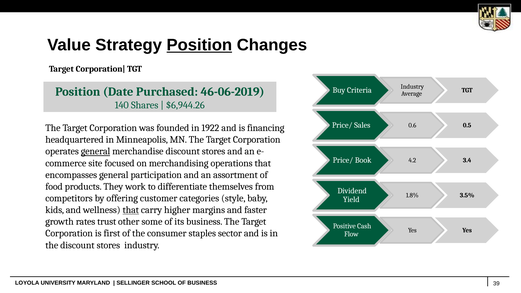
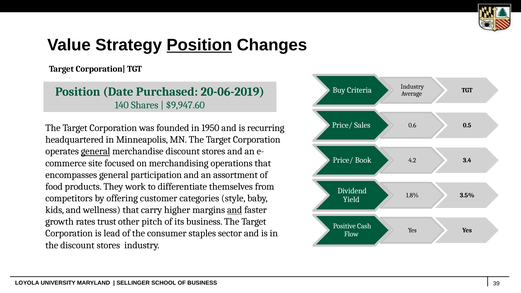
46-06-2019: 46-06-2019 -> 20-06-2019
$6,944.26: $6,944.26 -> $9,947.60
1922: 1922 -> 1950
financing: financing -> recurring
that at (131, 210) underline: present -> none
and at (235, 210) underline: none -> present
some: some -> pitch
first: first -> lead
